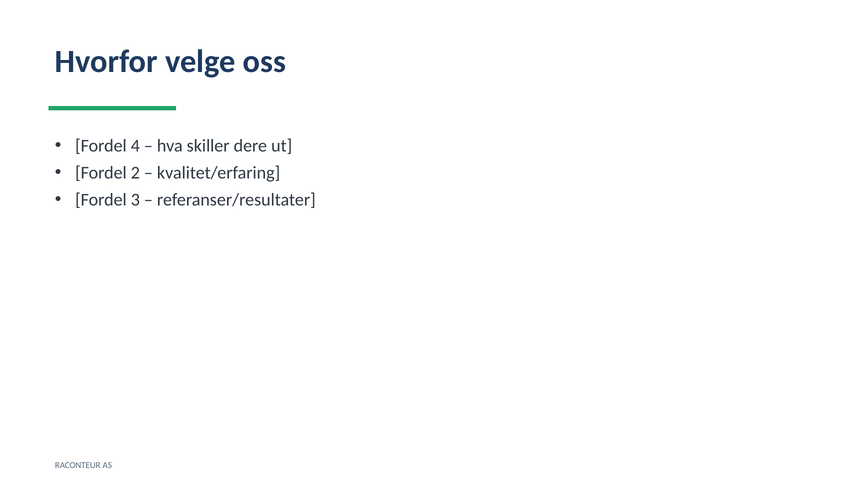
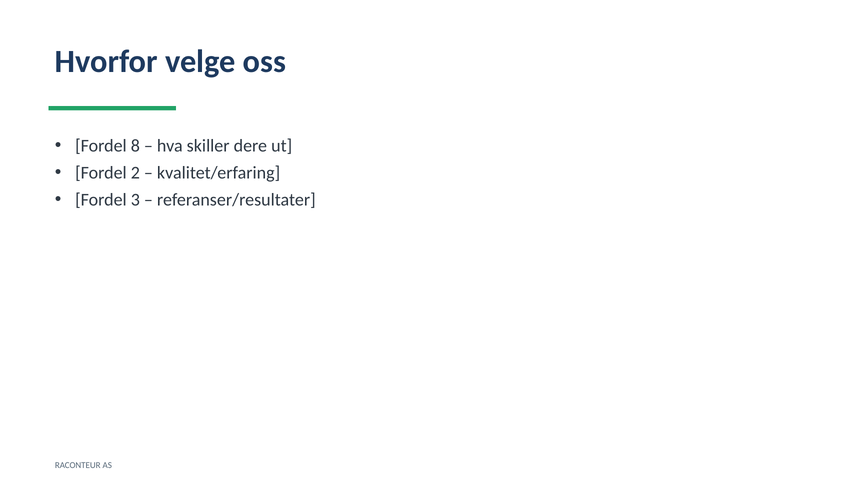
4: 4 -> 8
